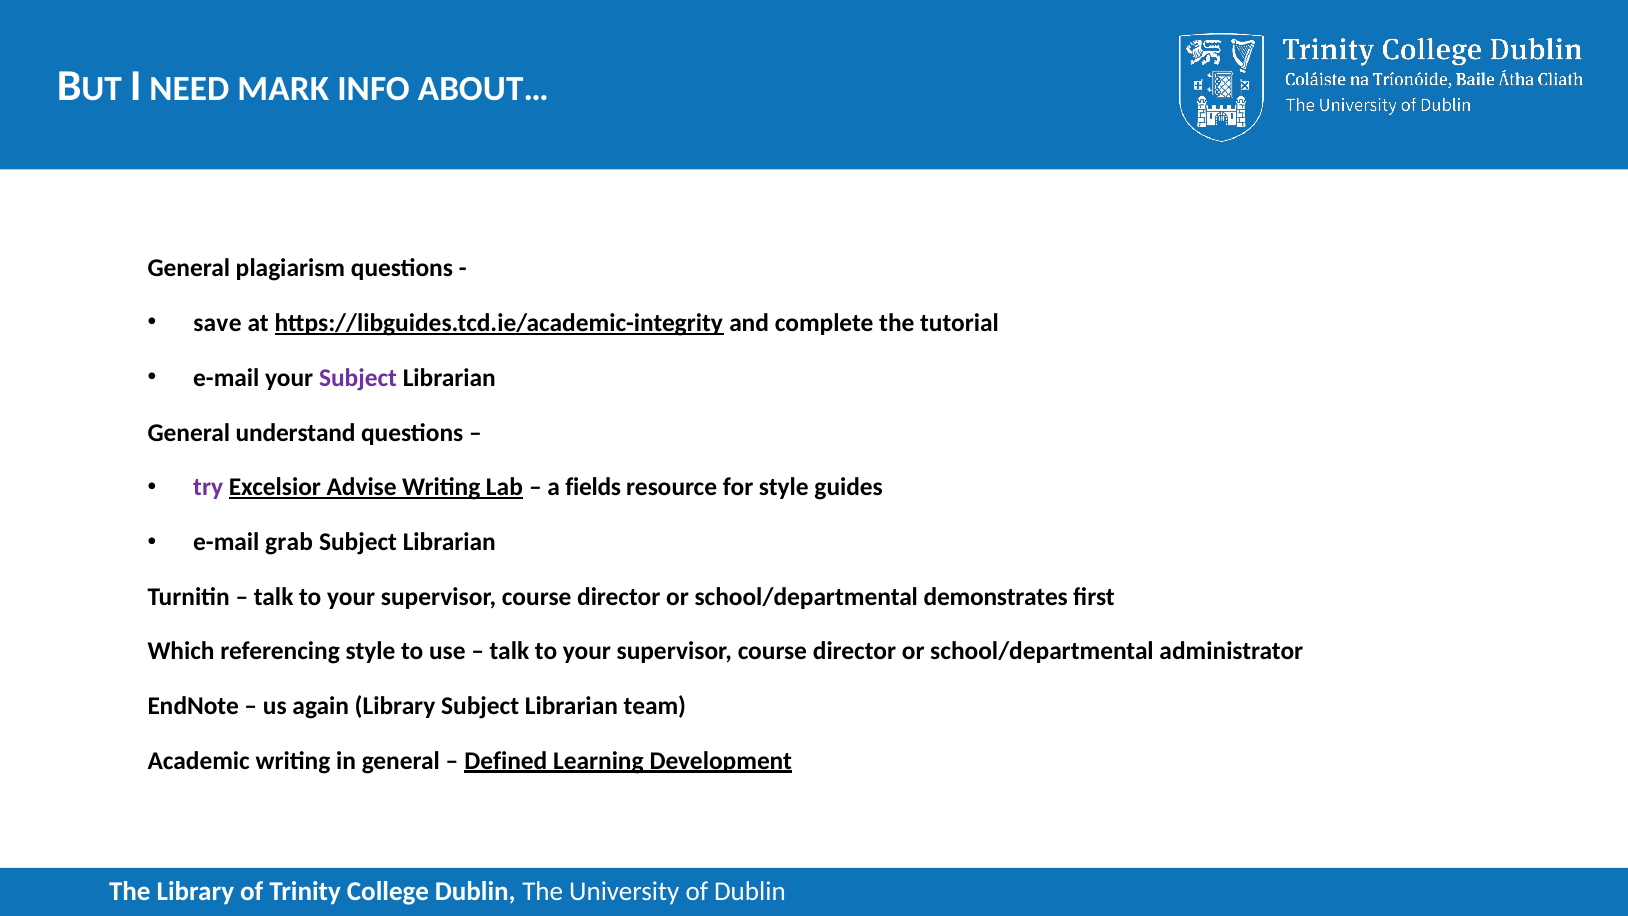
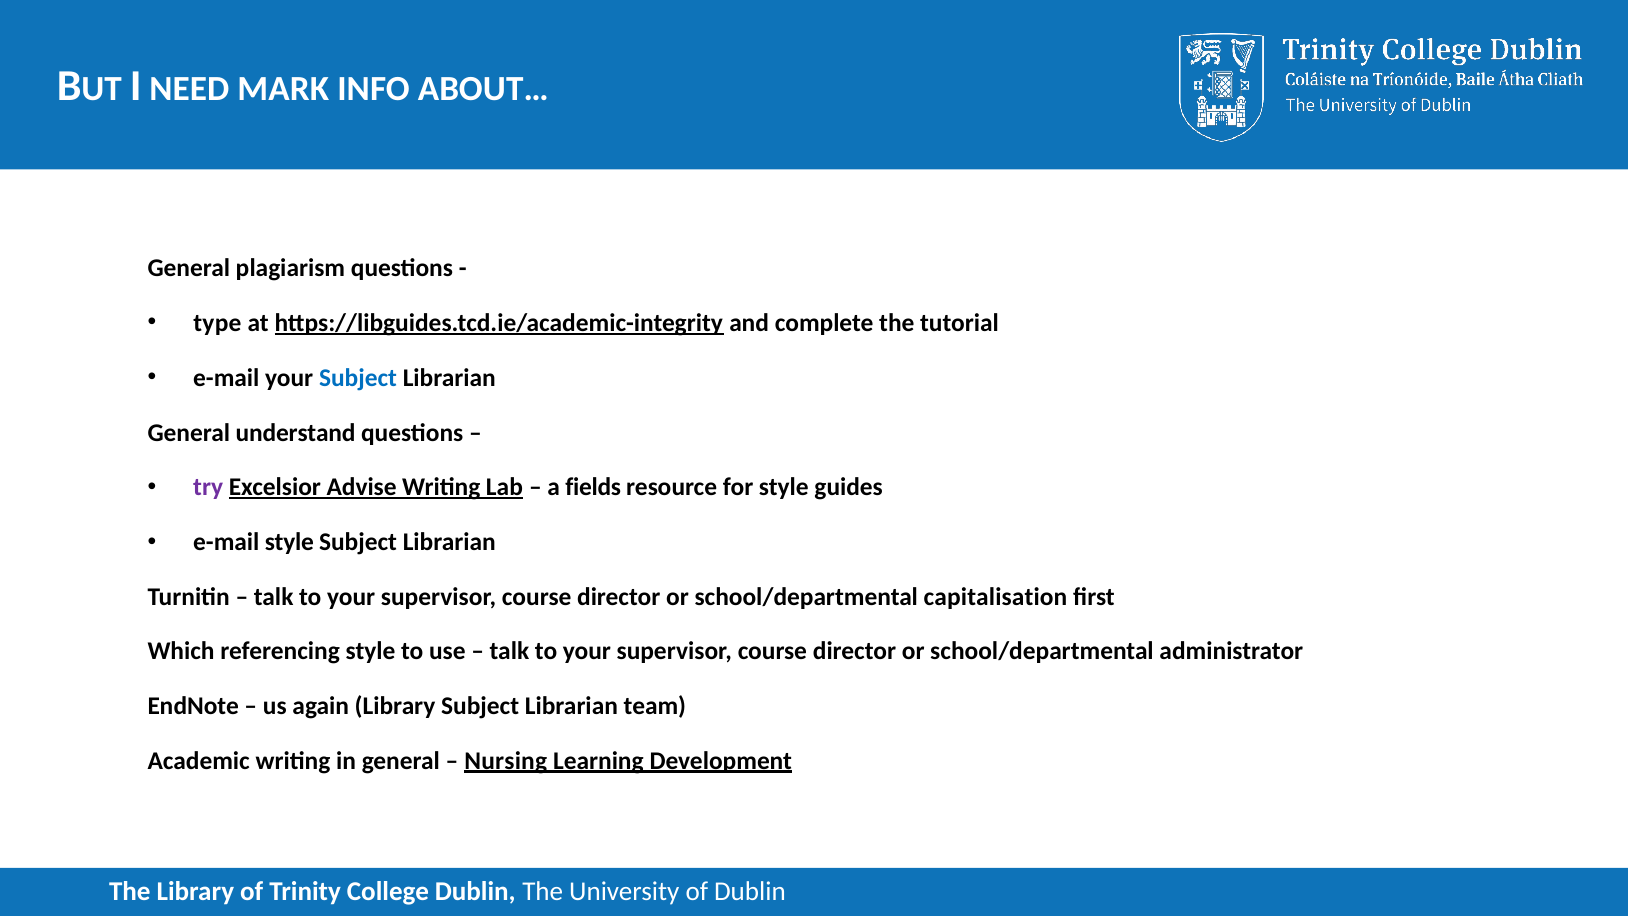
save: save -> type
Subject at (358, 378) colour: purple -> blue
e-mail grab: grab -> style
demonstrates: demonstrates -> capitalisation
Defined: Defined -> Nursing
